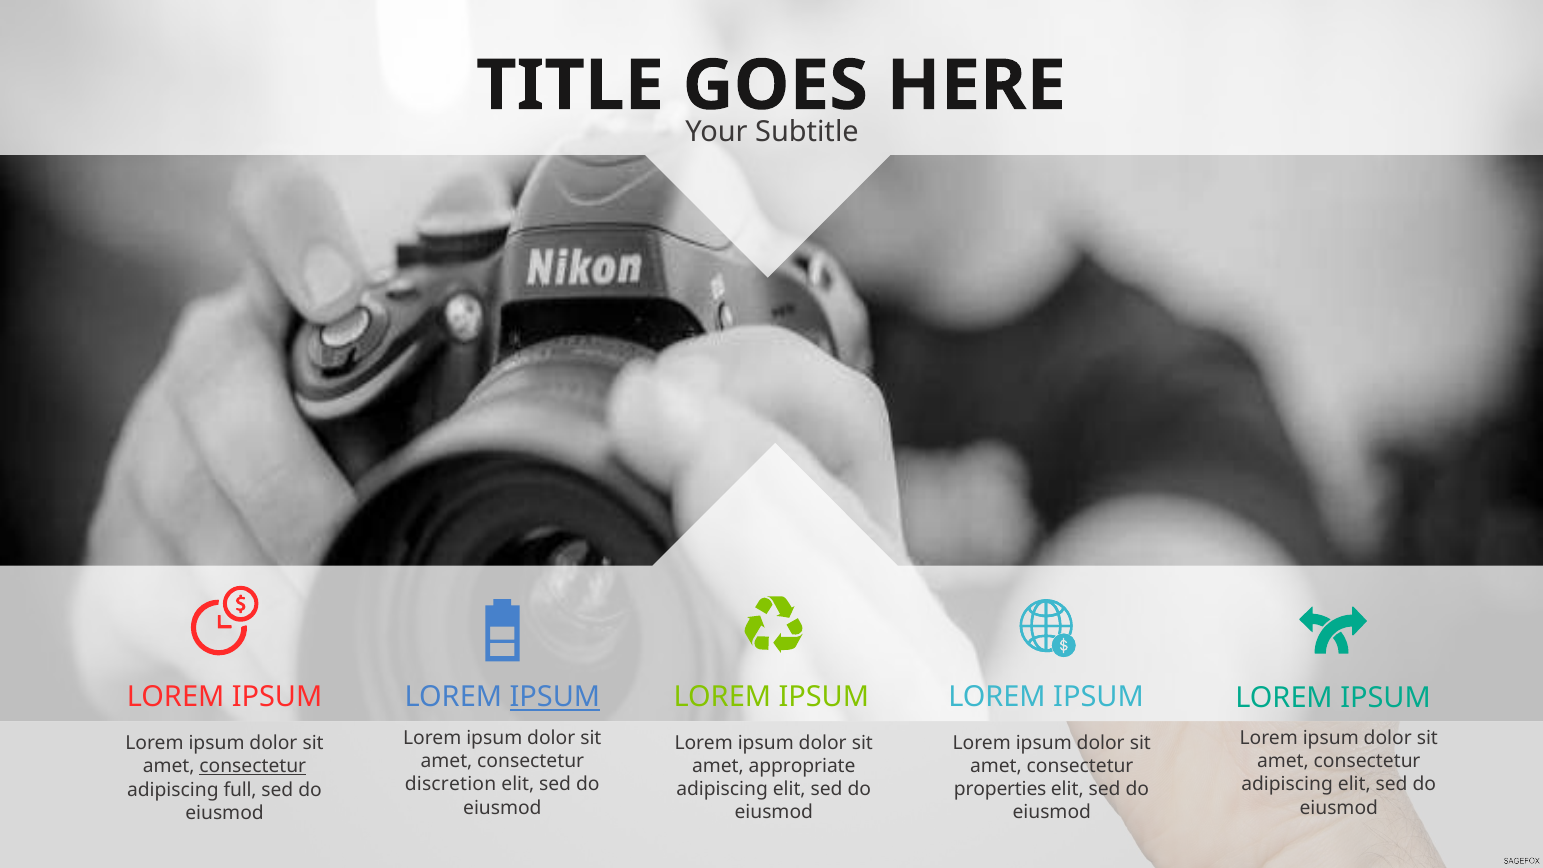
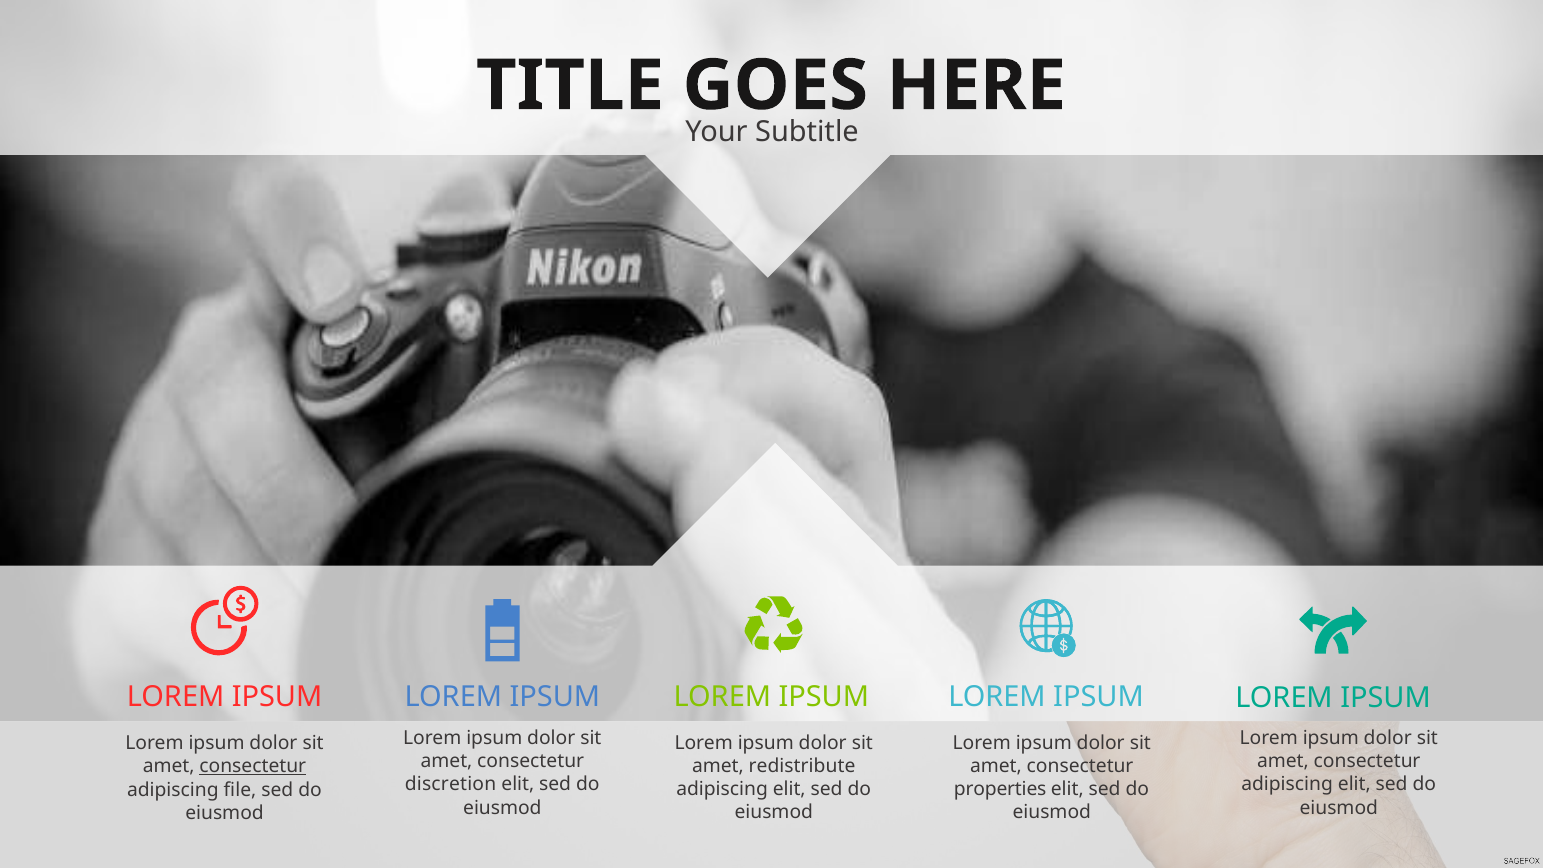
IPSUM at (555, 697) underline: present -> none
appropriate: appropriate -> redistribute
full: full -> file
